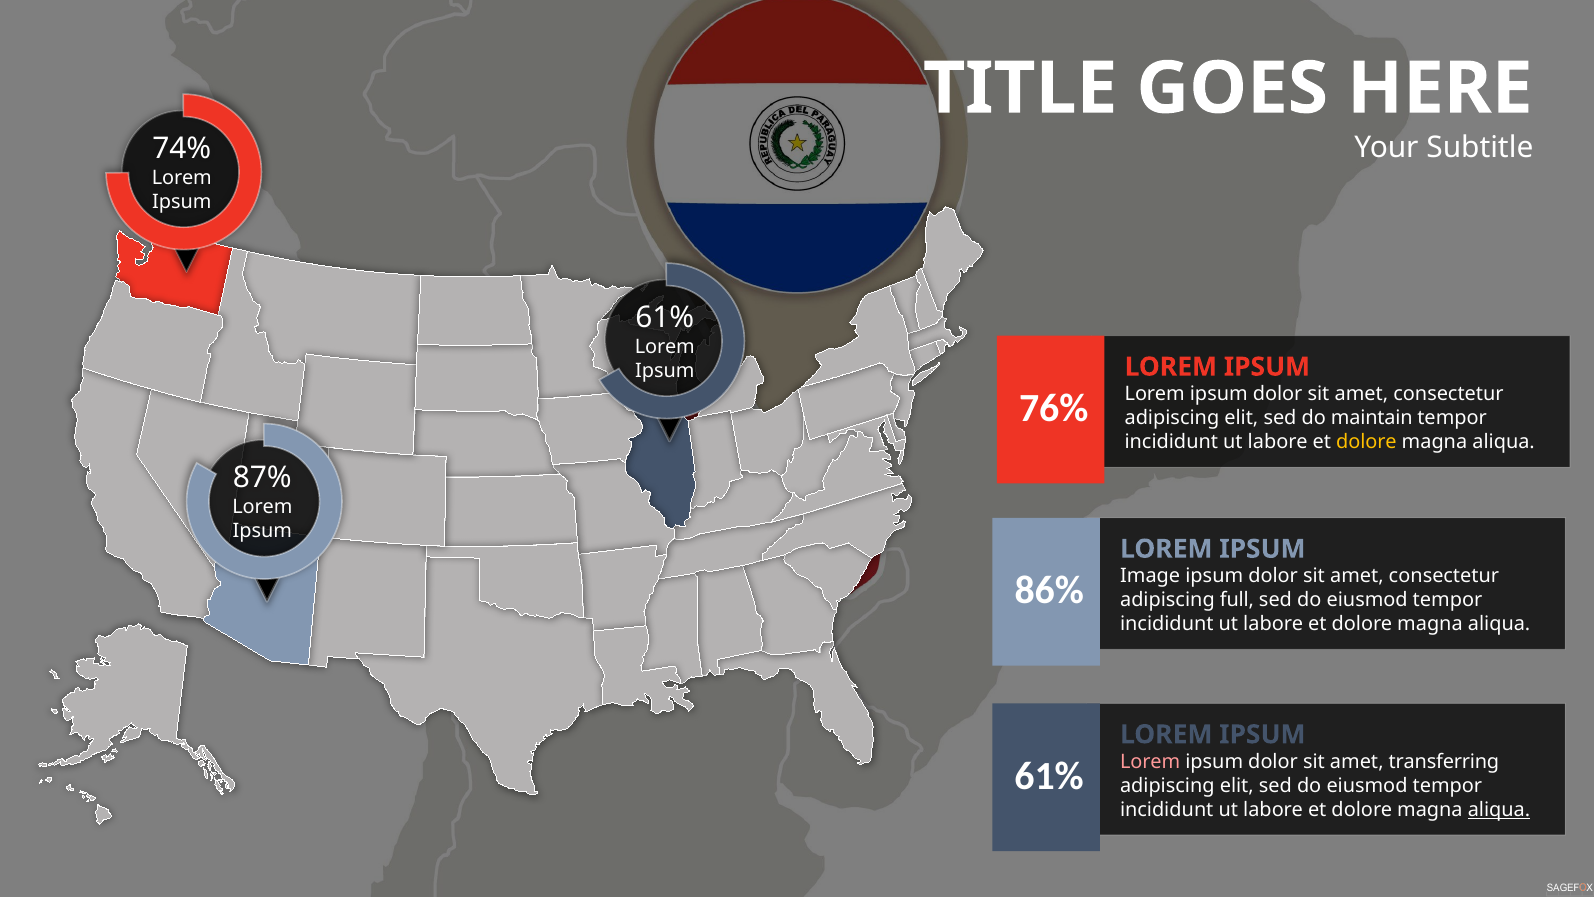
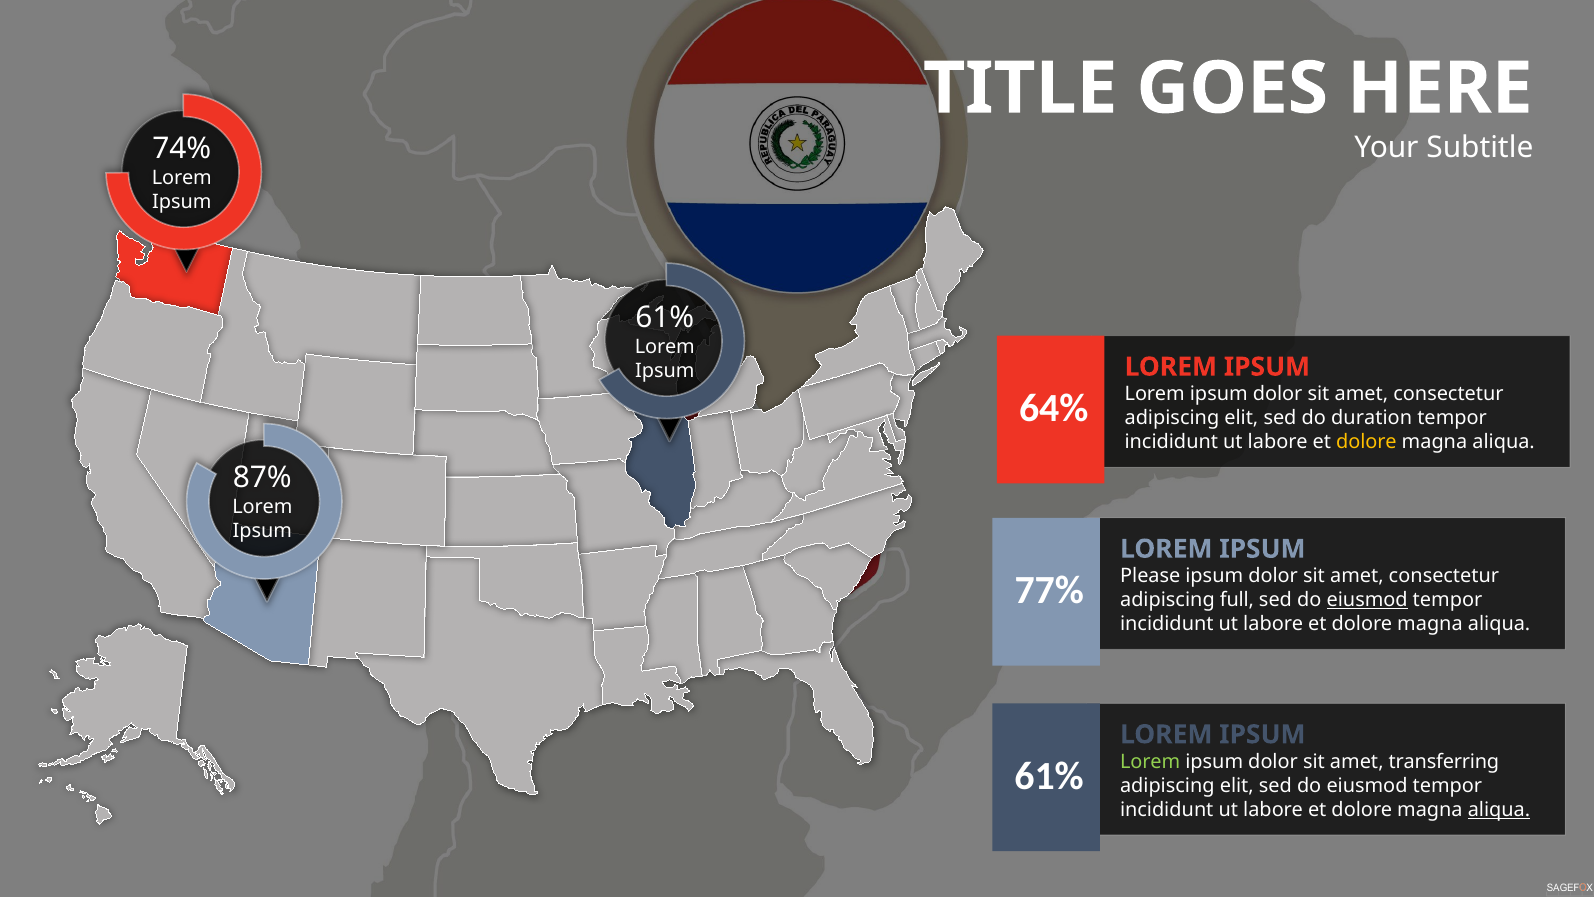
76%: 76% -> 64%
maintain: maintain -> duration
Image: Image -> Please
86%: 86% -> 77%
eiusmod at (1367, 600) underline: none -> present
Lorem at (1150, 762) colour: pink -> light green
